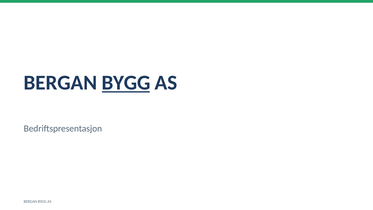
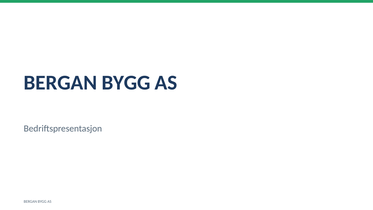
BYGG at (126, 83) underline: present -> none
